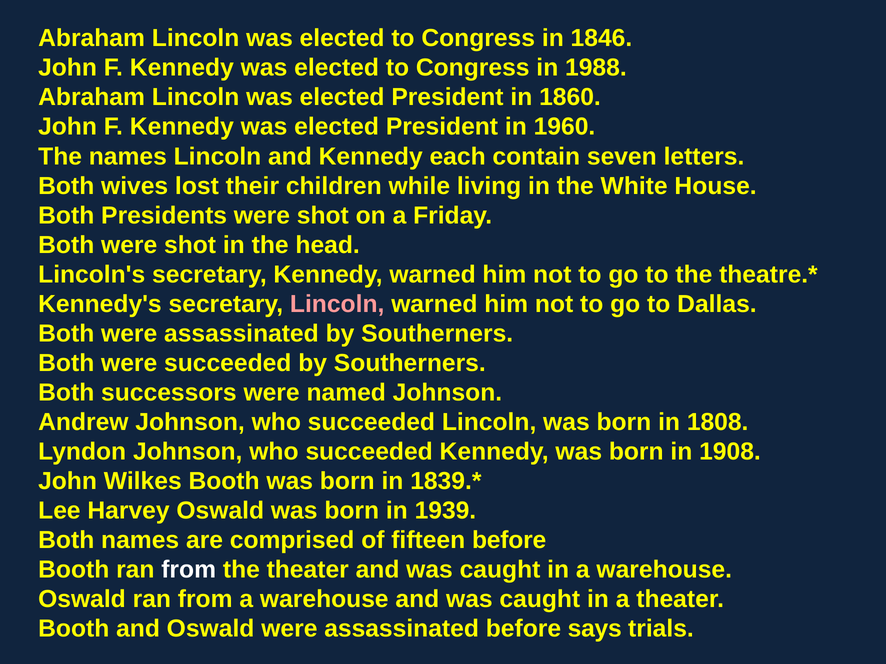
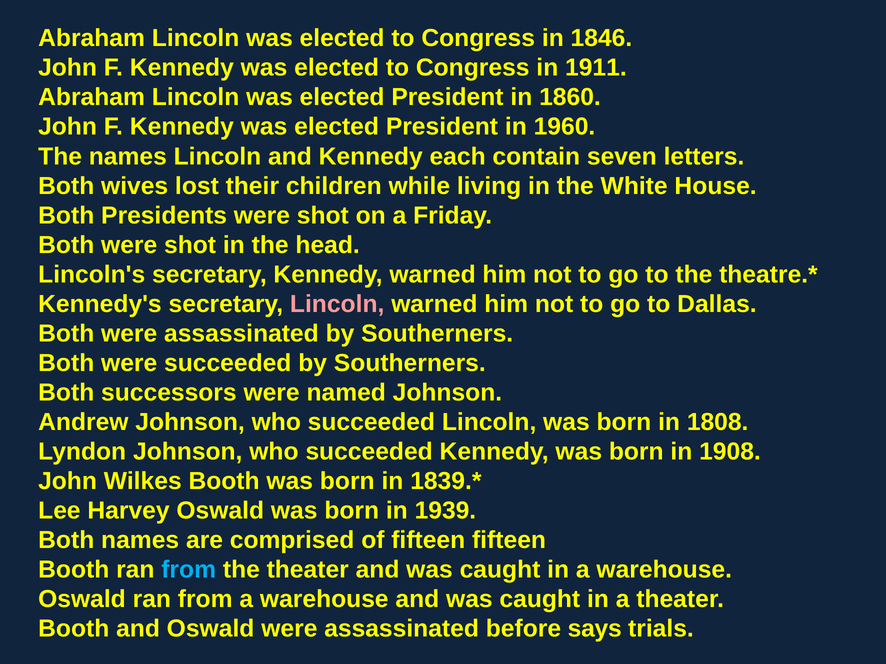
1988: 1988 -> 1911
fifteen before: before -> fifteen
from at (189, 570) colour: white -> light blue
